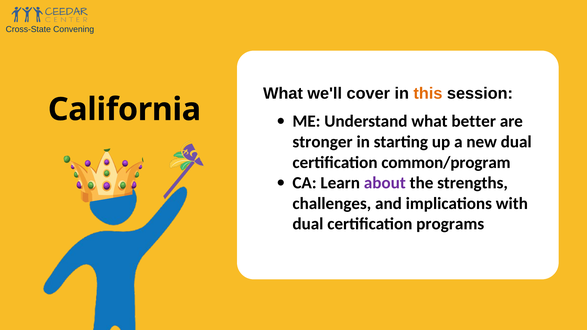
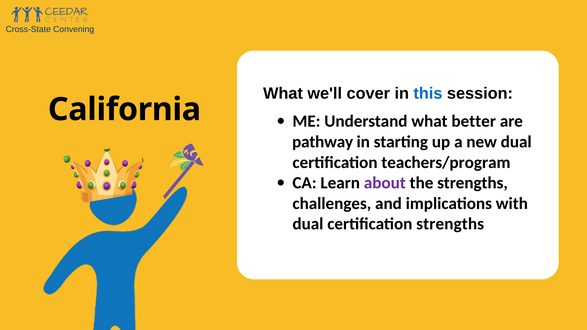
this colour: orange -> blue
stronger: stronger -> pathway
common/program: common/program -> teachers/program
certification programs: programs -> strengths
